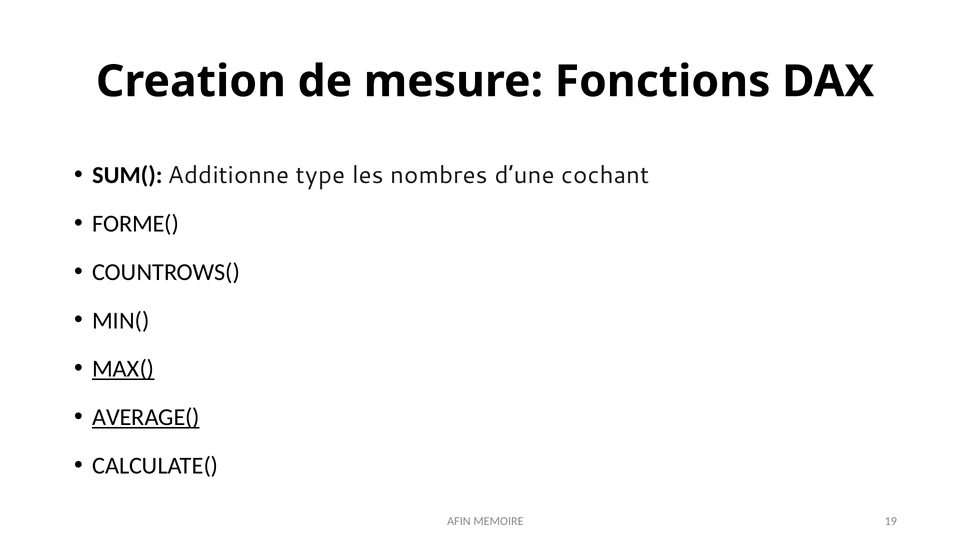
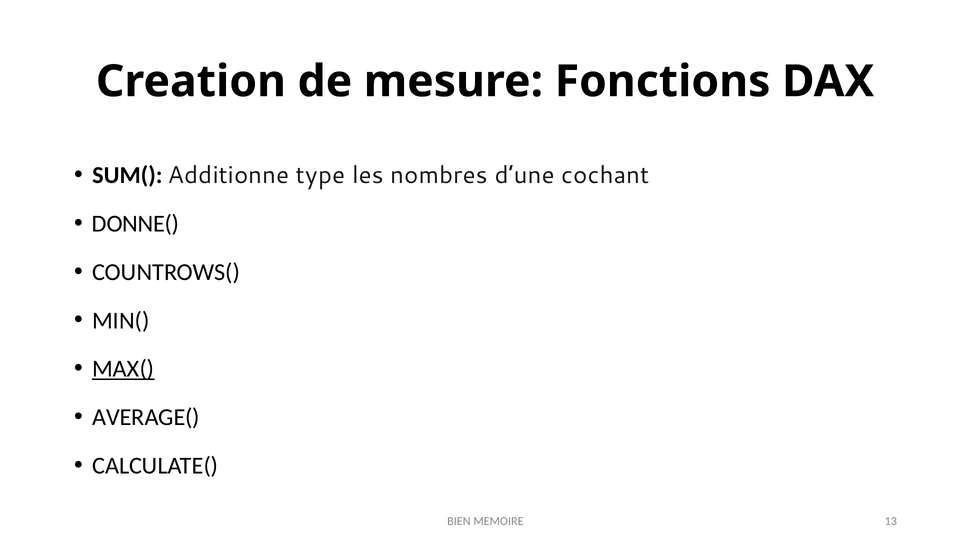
FORME(: FORME( -> DONNE(
AVERAGE( underline: present -> none
AFIN: AFIN -> BIEN
19: 19 -> 13
